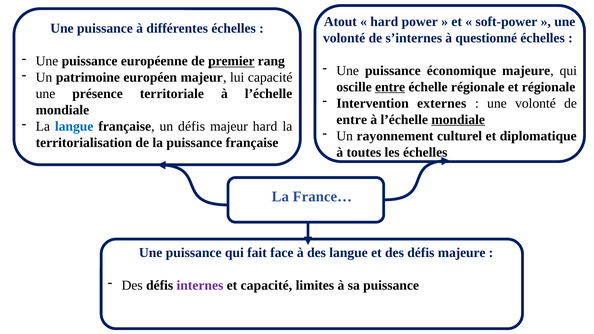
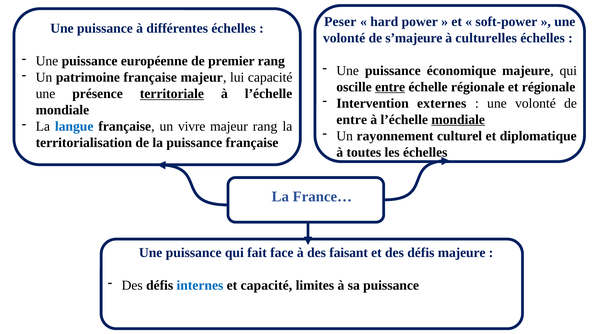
Atout: Atout -> Peser
s’internes: s’internes -> s’majeure
questionné: questionné -> culturelles
premier underline: present -> none
patrimoine européen: européen -> française
territoriale underline: none -> present
un défis: défis -> vivre
majeur hard: hard -> rang
des langue: langue -> faisant
internes colour: purple -> blue
